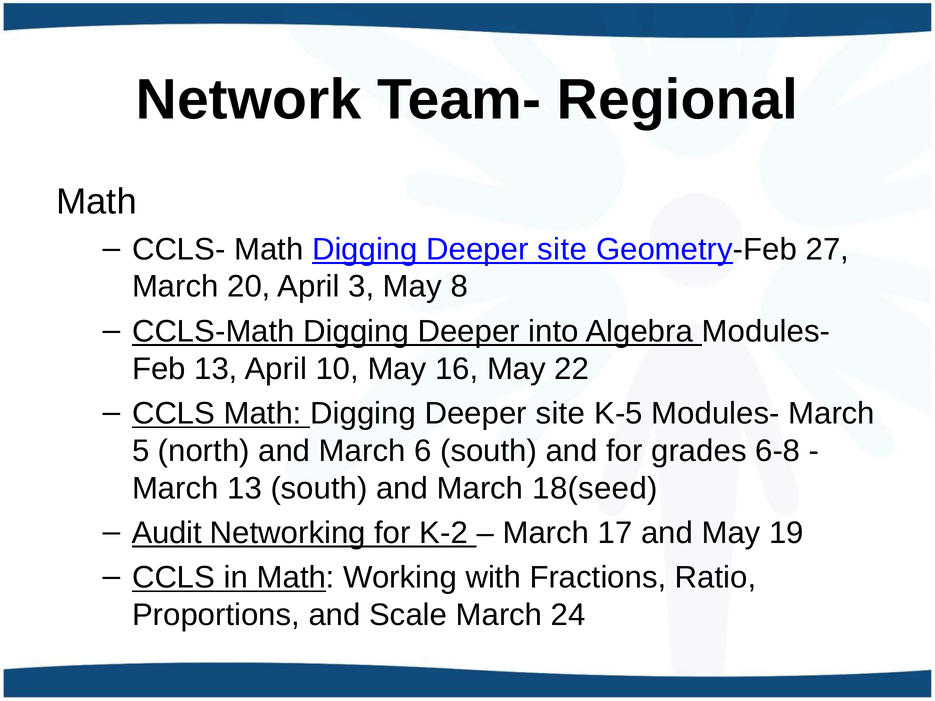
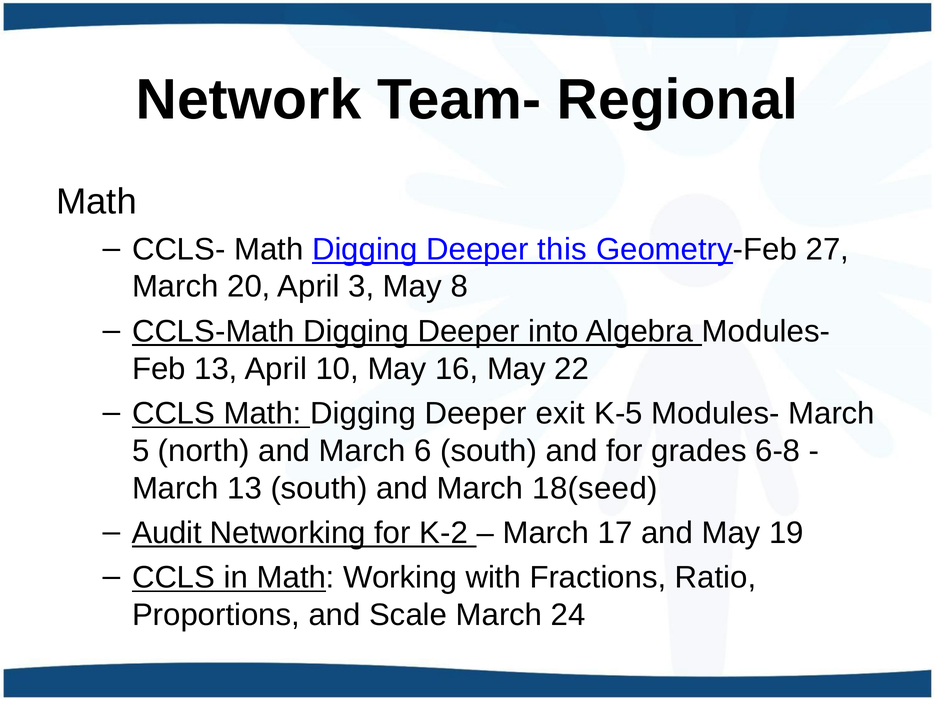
site at (562, 249): site -> this
site at (560, 414): site -> exit
